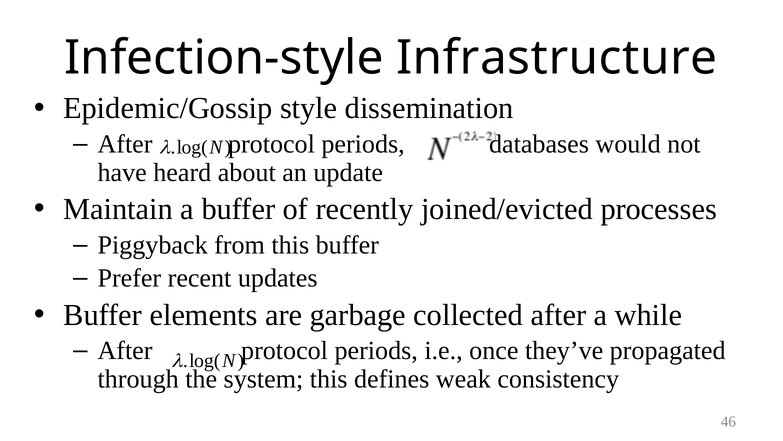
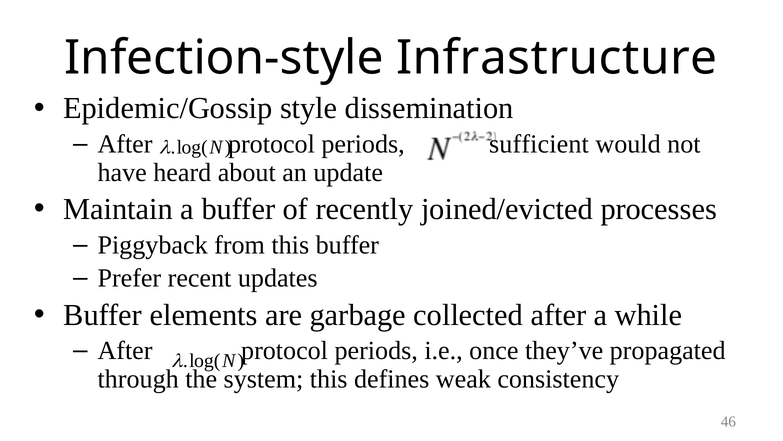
databases: databases -> sufficient
